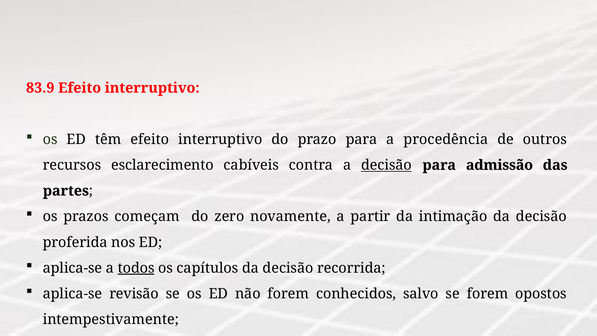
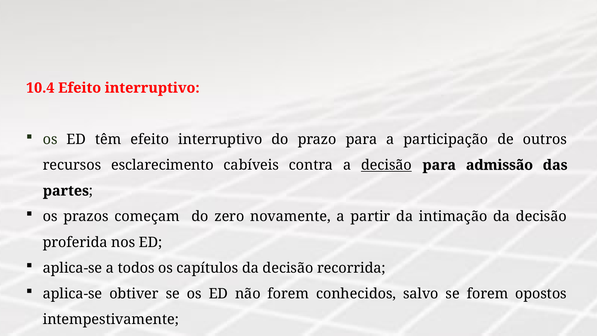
83.9: 83.9 -> 10.4
procedência: procedência -> participação
todos underline: present -> none
revisão: revisão -> obtiver
